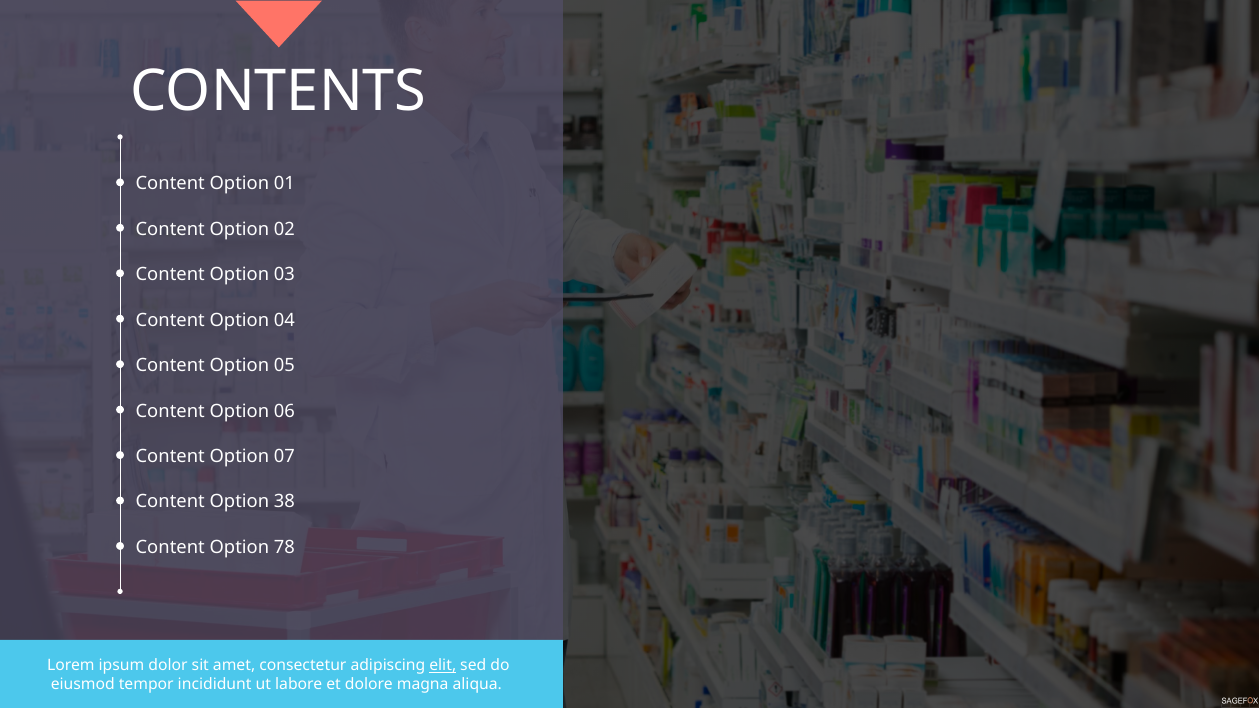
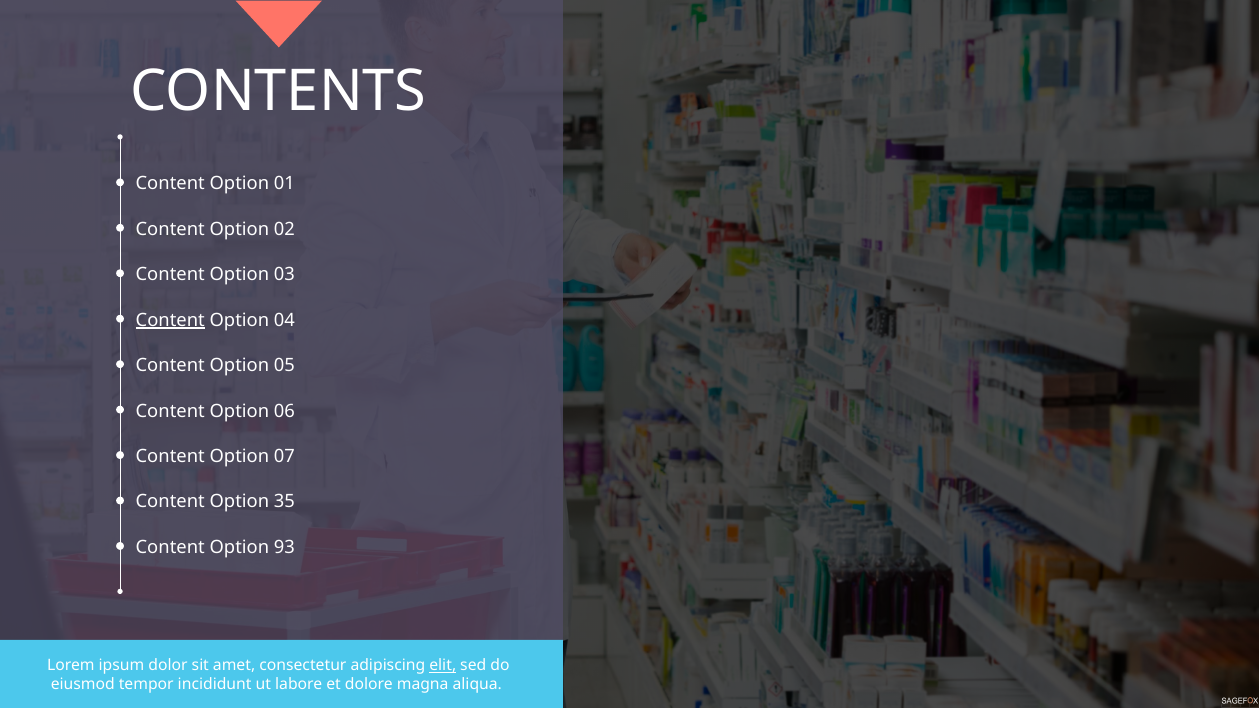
Content at (170, 320) underline: none -> present
38: 38 -> 35
78: 78 -> 93
